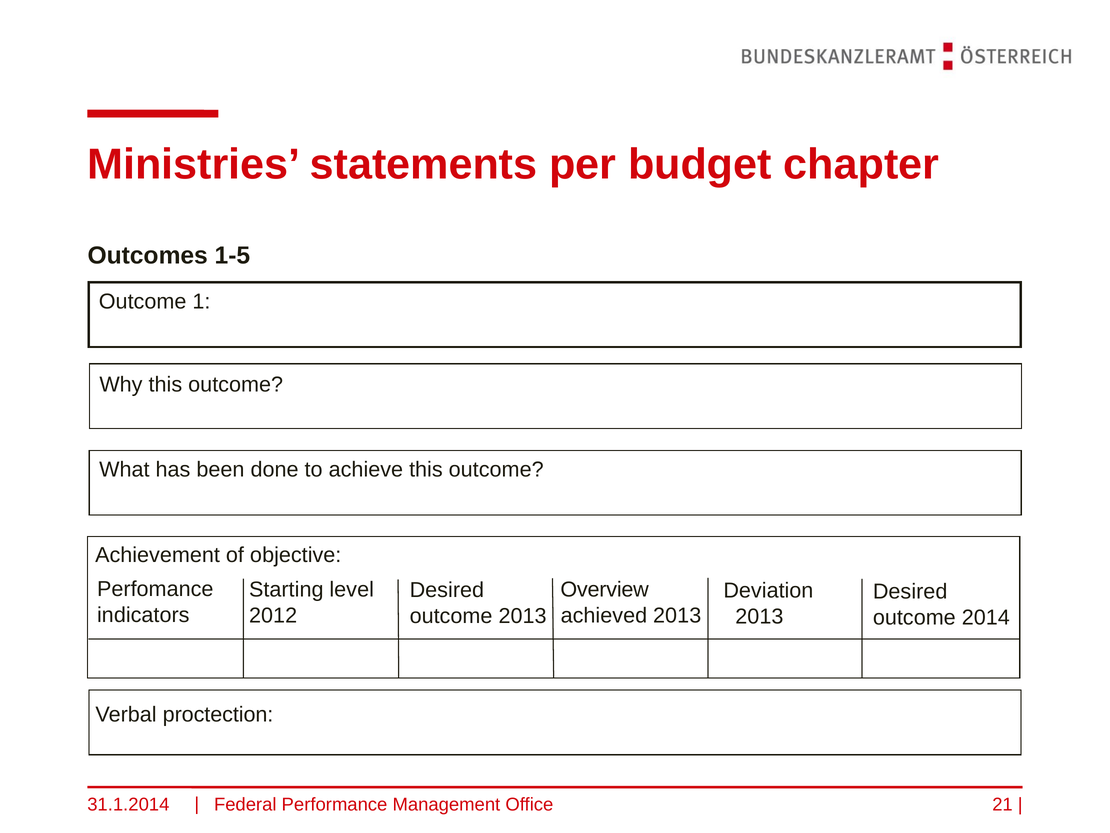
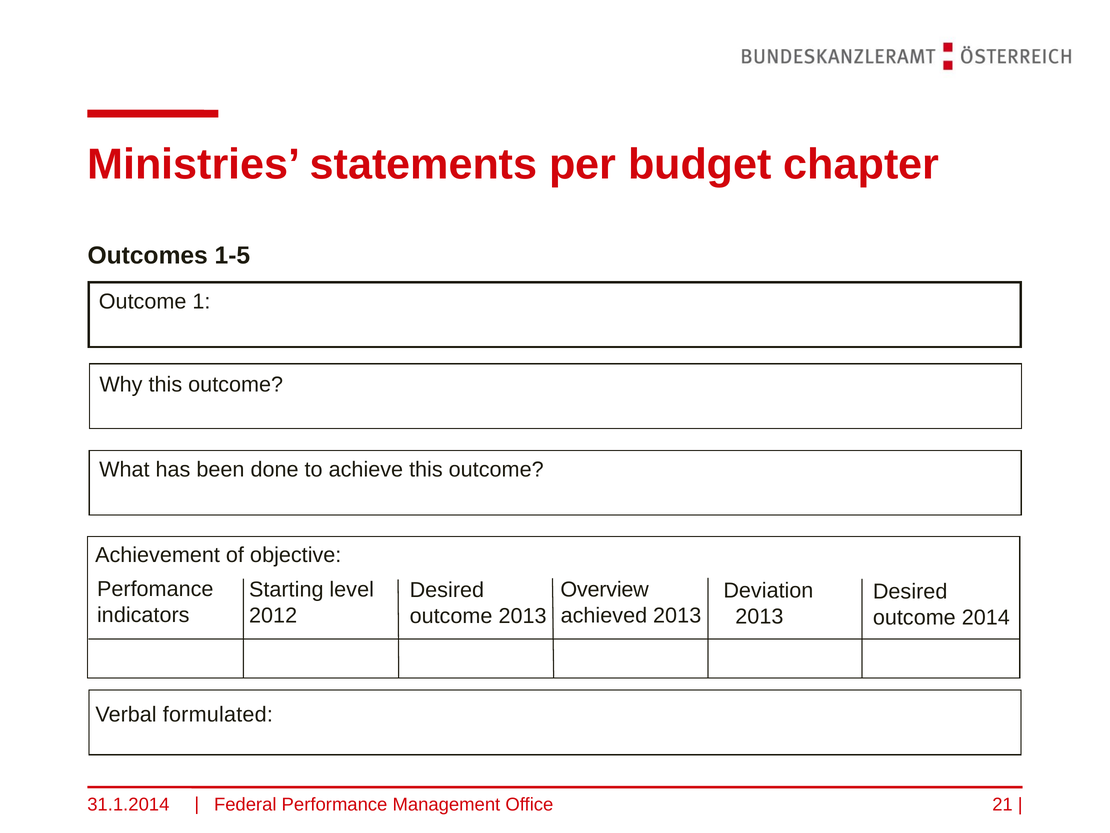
proctection: proctection -> formulated
